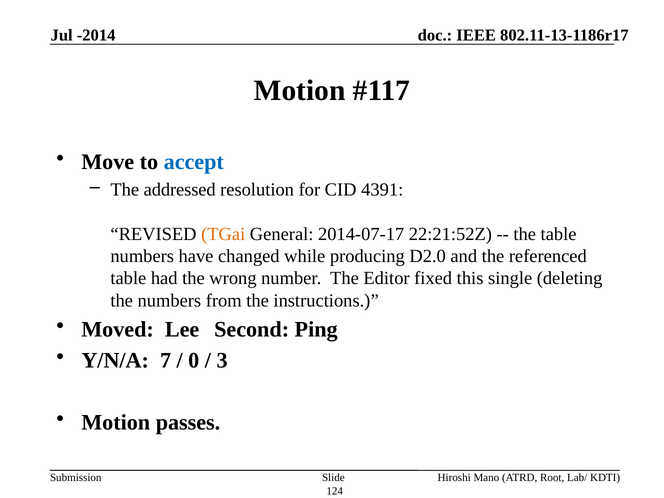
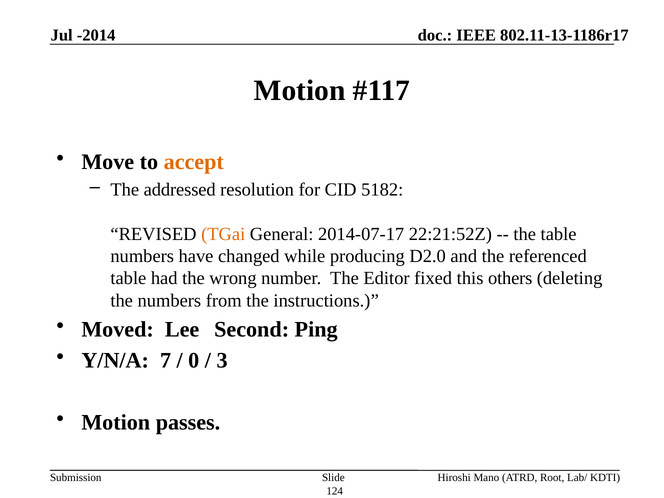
accept colour: blue -> orange
4391: 4391 -> 5182
single: single -> others
